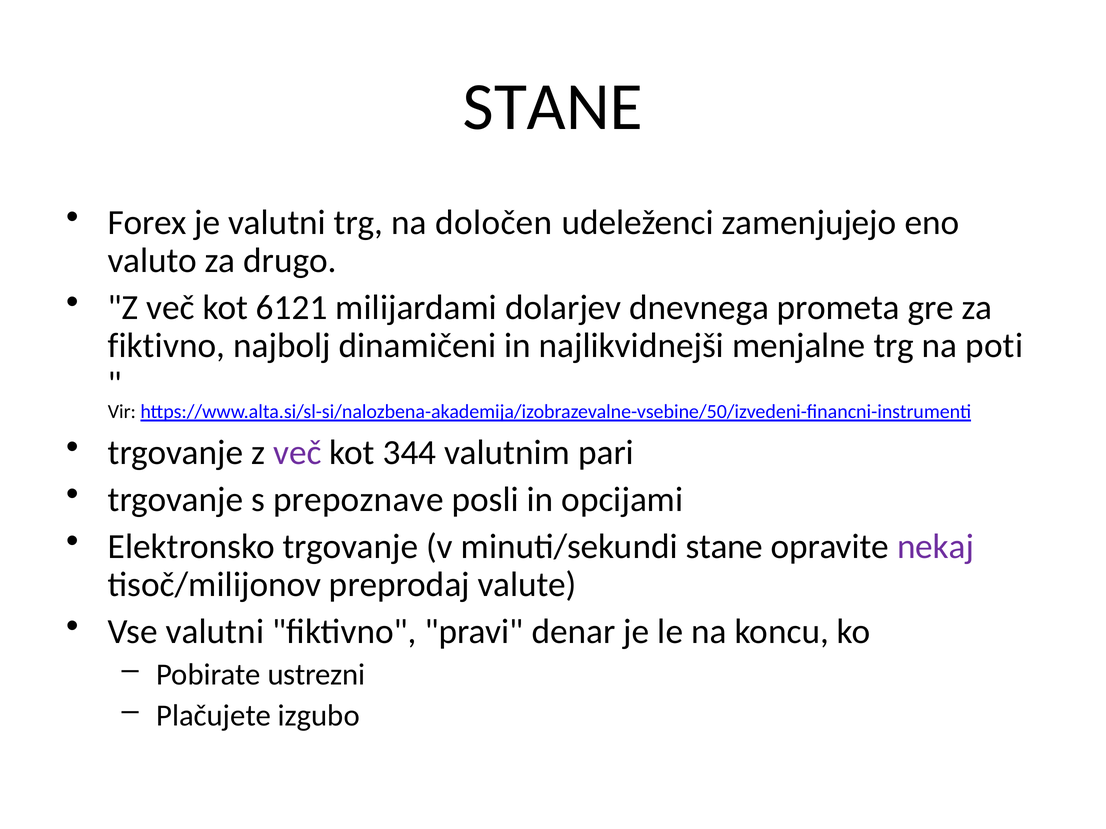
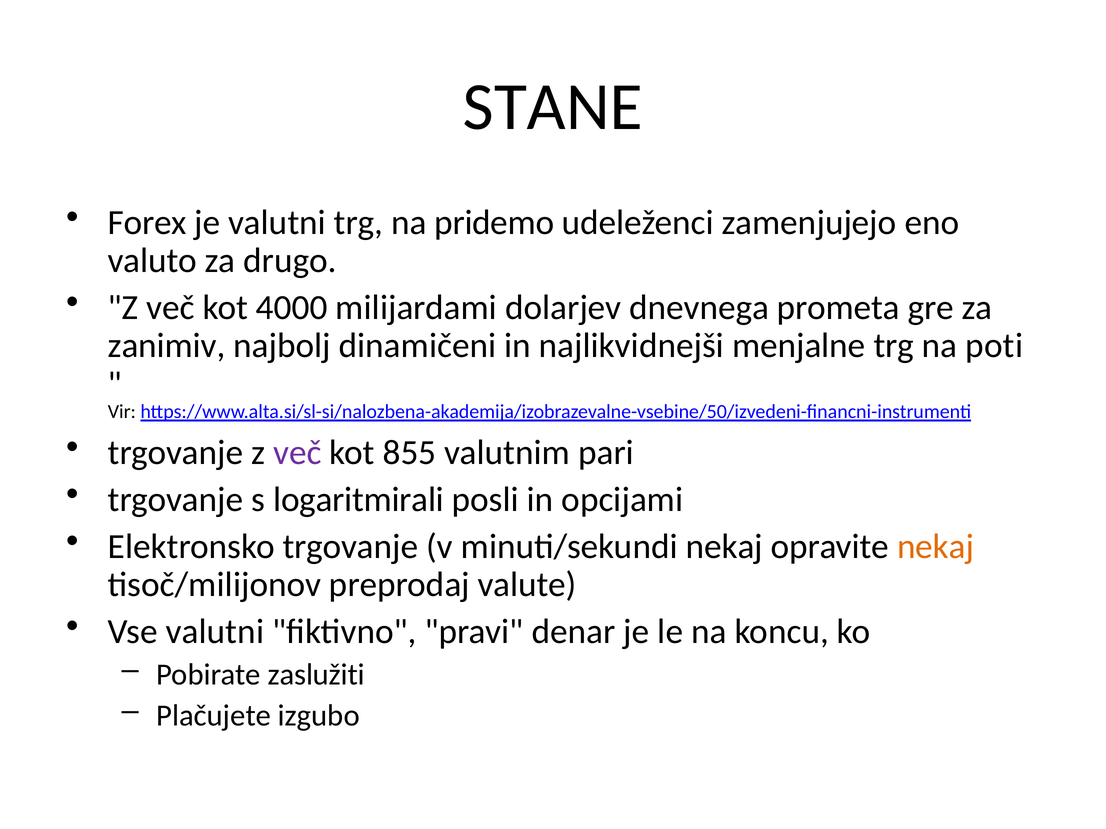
določen: določen -> pridemo
6121: 6121 -> 4000
fiktivno at (166, 346): fiktivno -> zanimiv
344: 344 -> 855
prepoznave: prepoznave -> logaritmirali
minuti/sekundi stane: stane -> nekaj
nekaj at (936, 547) colour: purple -> orange
ustrezni: ustrezni -> zaslužiti
